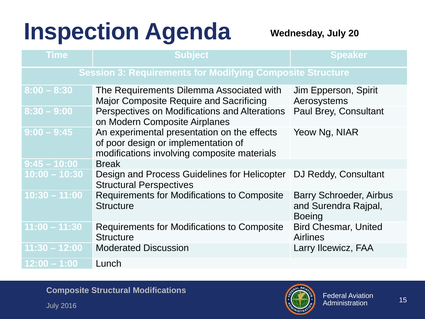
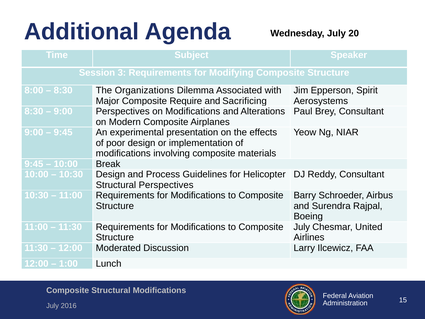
Inspection: Inspection -> Additional
The Requirements: Requirements -> Organizations
Bird at (302, 227): Bird -> July
